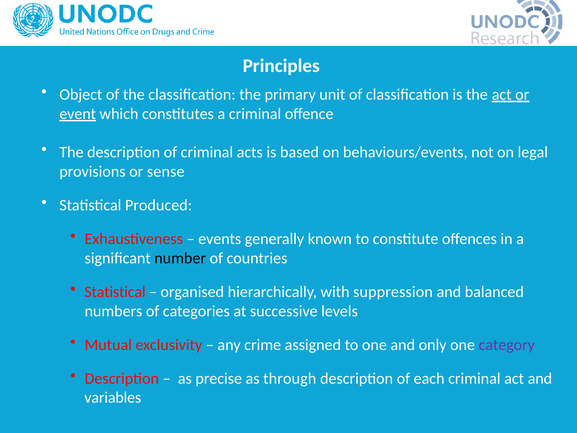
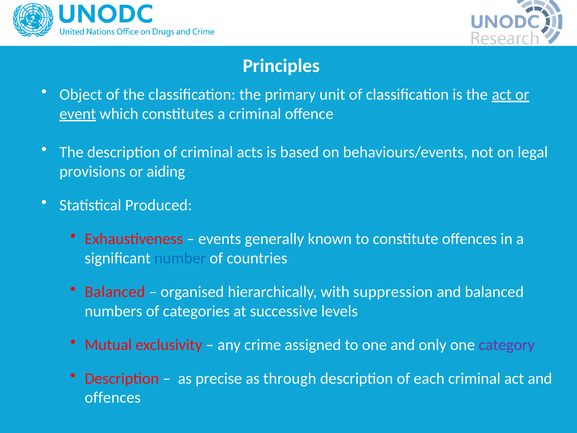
sense: sense -> aiding
number colour: black -> blue
Statistical at (115, 292): Statistical -> Balanced
variables at (113, 397): variables -> offences
